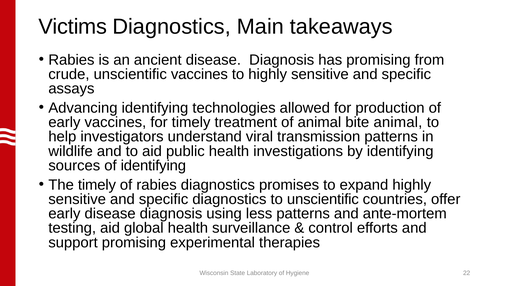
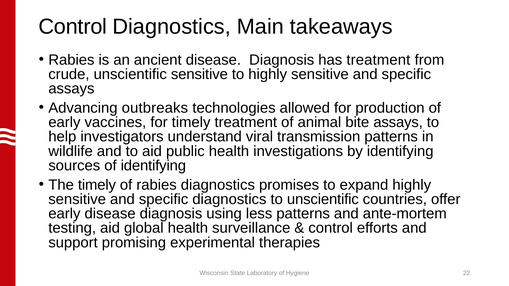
Victims at (73, 27): Victims -> Control
has promising: promising -> treatment
unscientific vaccines: vaccines -> sensitive
Advancing identifying: identifying -> outbreaks
bite animal: animal -> assays
